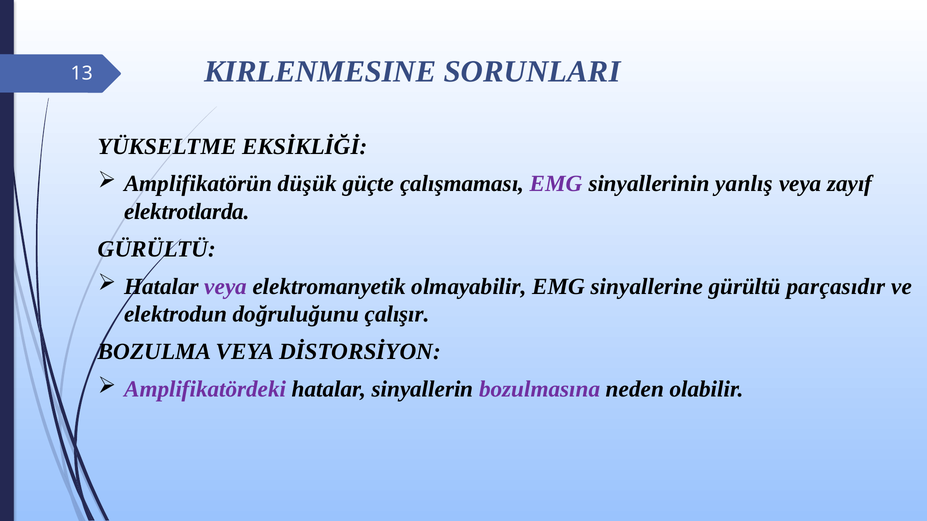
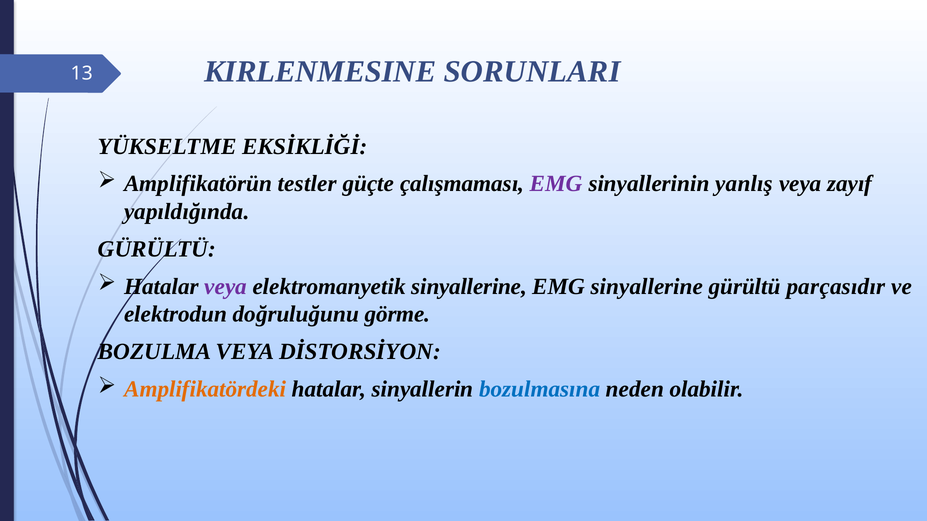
düşük: düşük -> testler
elektrotlarda: elektrotlarda -> yapıldığında
elektromanyetik olmayabilir: olmayabilir -> sinyallerine
çalışır: çalışır -> görme
Amplifikatördeki colour: purple -> orange
bozulmasına colour: purple -> blue
